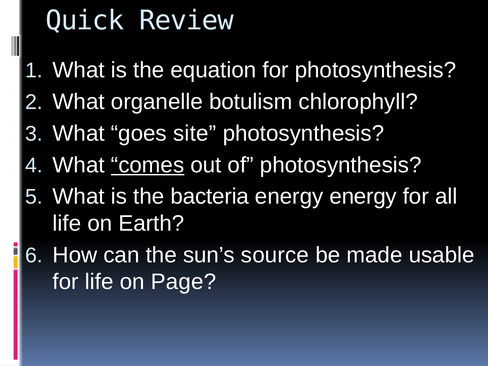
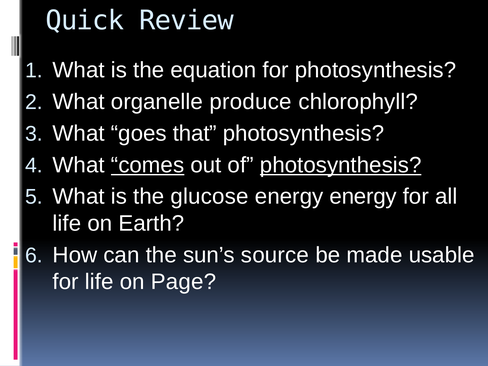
botulism: botulism -> produce
site: site -> that
photosynthesis at (341, 165) underline: none -> present
bacteria: bacteria -> glucose
